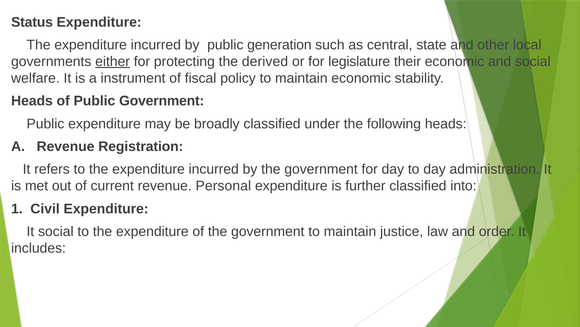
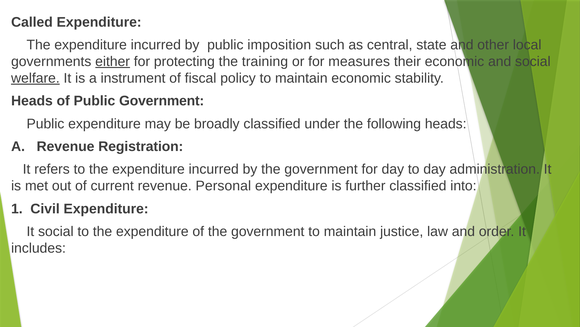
Status: Status -> Called
generation: generation -> imposition
derived: derived -> training
legislature: legislature -> measures
welfare underline: none -> present
